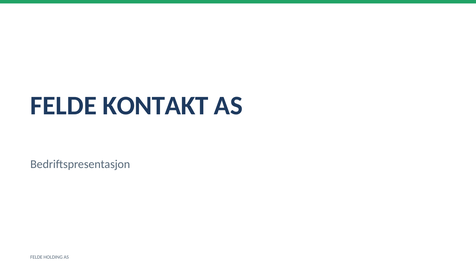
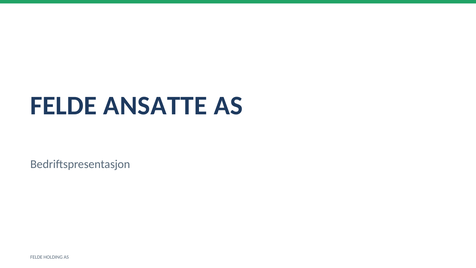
KONTAKT: KONTAKT -> ANSATTE
